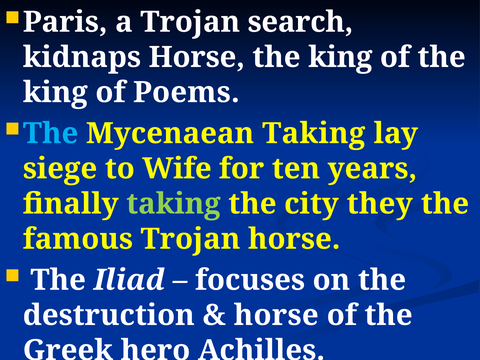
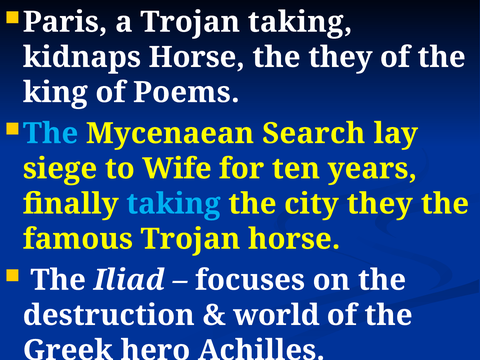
Trojan search: search -> taking
king at (340, 57): king -> they
Mycenaean Taking: Taking -> Search
taking at (173, 204) colour: light green -> light blue
horse at (276, 315): horse -> world
